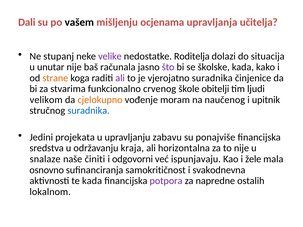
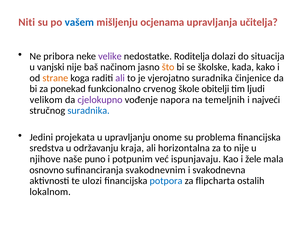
Dali: Dali -> Niti
vašem colour: black -> blue
stupanj: stupanj -> pribora
unutar: unutar -> vanjski
računala: računala -> načinom
što colour: purple -> orange
stvarima: stvarima -> ponekad
cjelokupno colour: orange -> purple
moram: moram -> napora
naučenog: naučenog -> temeljnih
upitnik: upitnik -> najveći
zabavu: zabavu -> onome
ponajviše: ponajviše -> problema
snalaze: snalaze -> njihove
činiti: činiti -> puno
odgovorni: odgovorni -> potpunim
samokritičnost: samokritičnost -> svakodnevnim
te kada: kada -> ulozi
potpora colour: purple -> blue
napredne: napredne -> flipcharta
